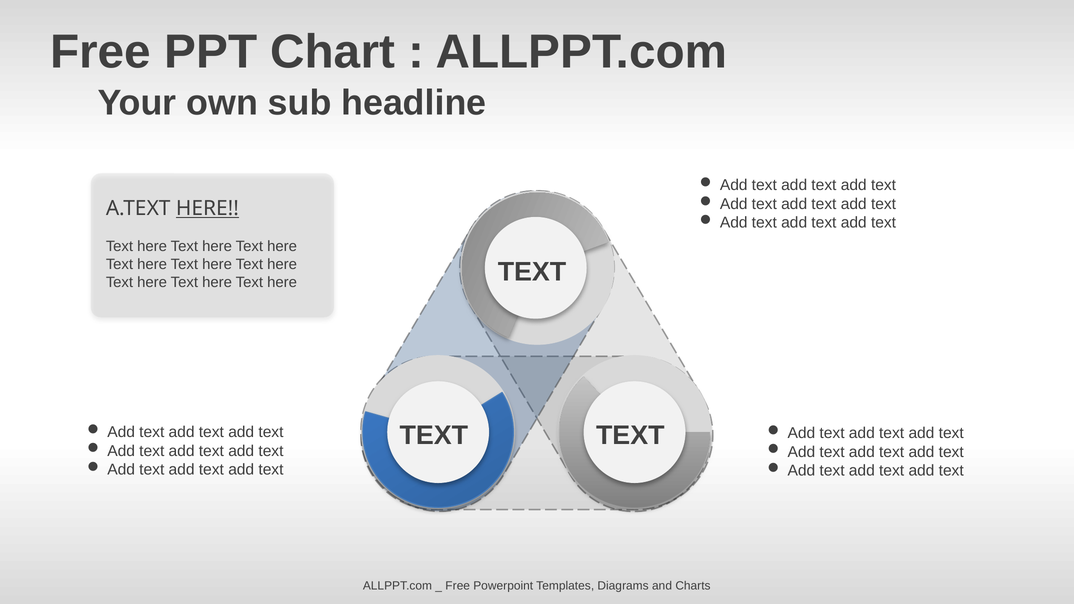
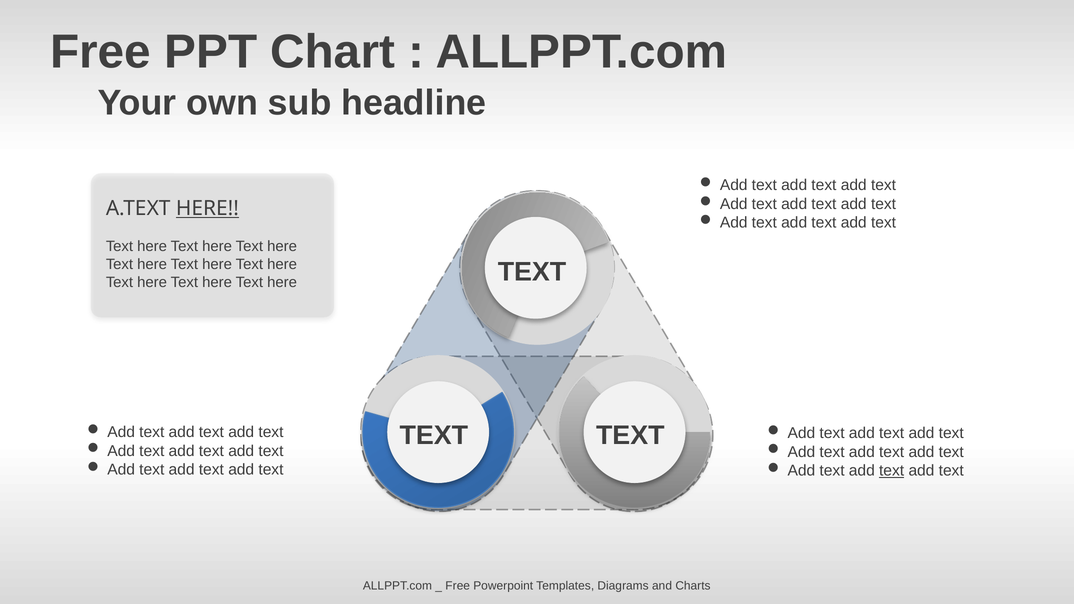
text at (892, 471) underline: none -> present
